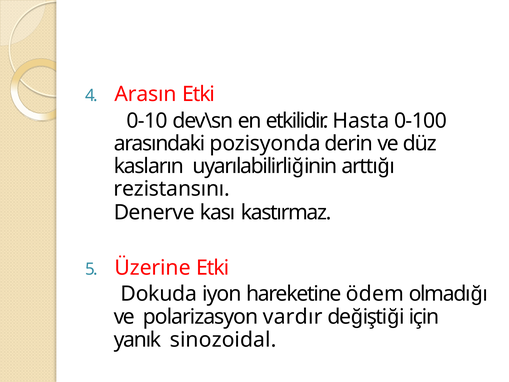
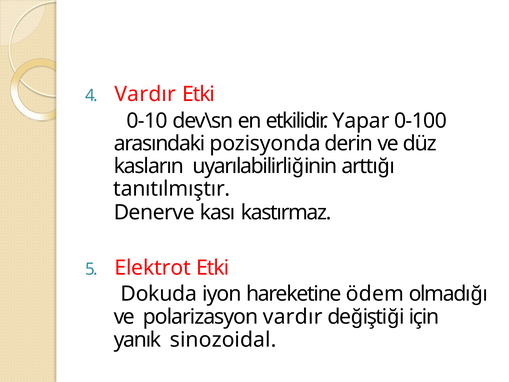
4 Arasın: Arasın -> Vardır
Hasta: Hasta -> Yapar
rezistansını: rezistansını -> tanıtılmıştır
Üzerine: Üzerine -> Elektrot
